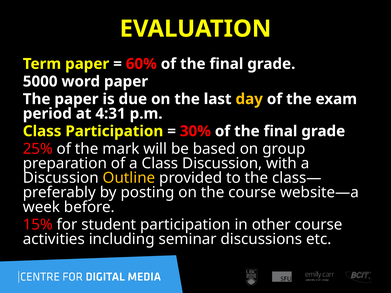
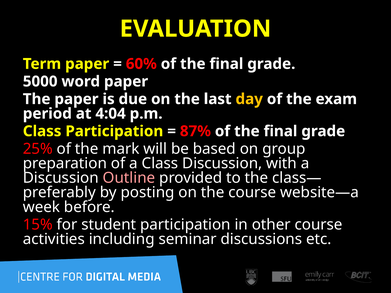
4:31: 4:31 -> 4:04
30%: 30% -> 87%
Outline colour: yellow -> pink
